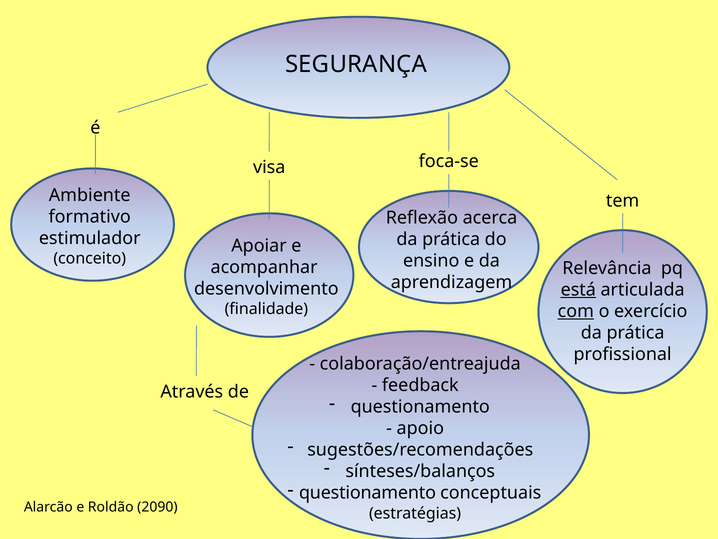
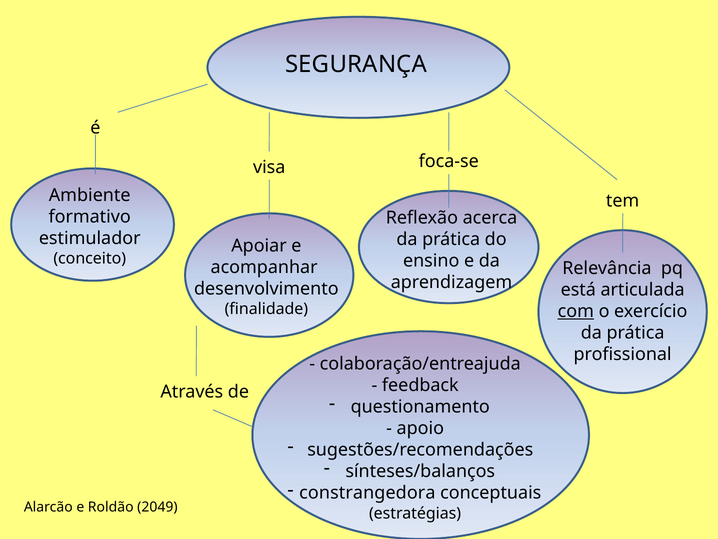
está underline: present -> none
questionamento at (367, 493): questionamento -> constrangedora
2090: 2090 -> 2049
